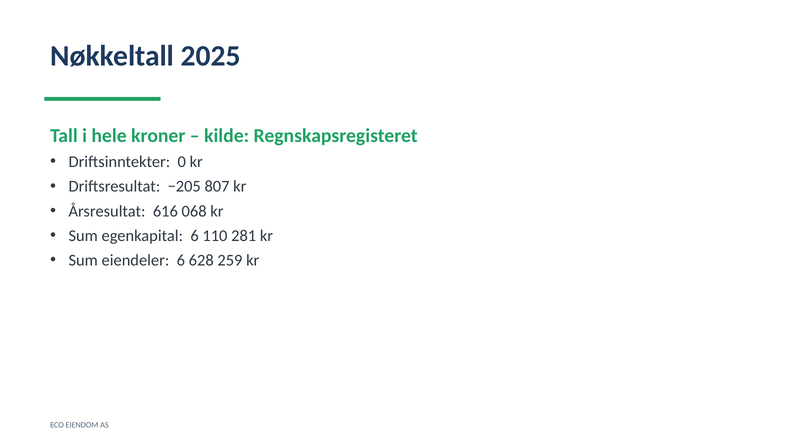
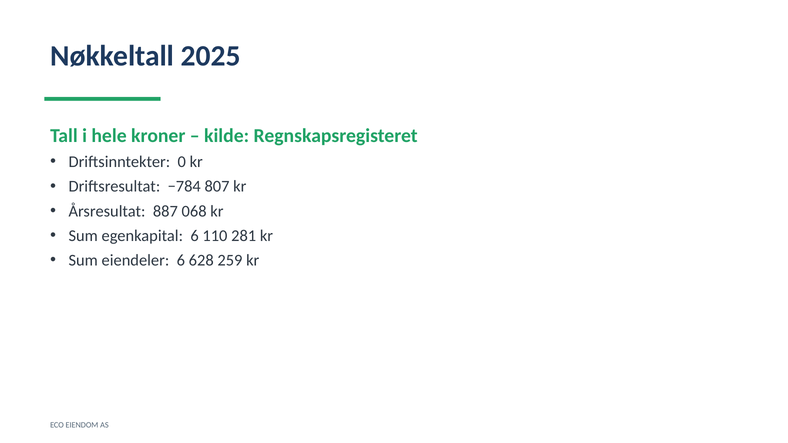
−205: −205 -> −784
616: 616 -> 887
